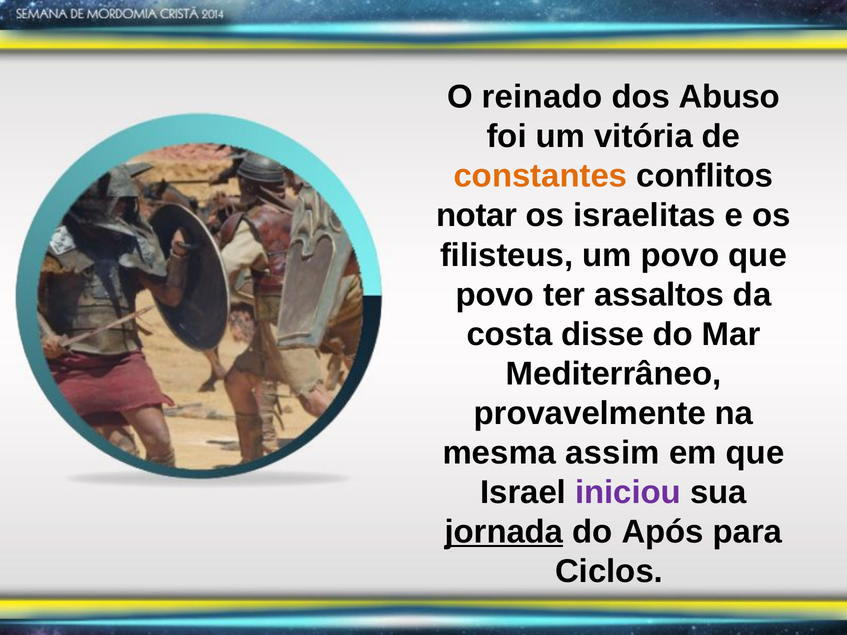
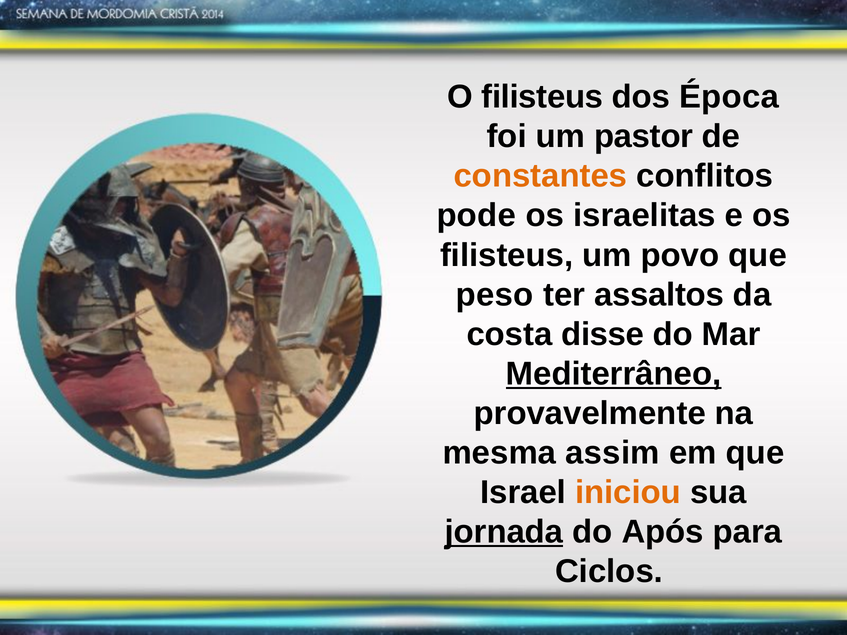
O reinado: reinado -> filisteus
Abuso: Abuso -> Época
vitória: vitória -> pastor
notar: notar -> pode
povo at (495, 295): povo -> peso
Mediterrâneo underline: none -> present
iniciou colour: purple -> orange
